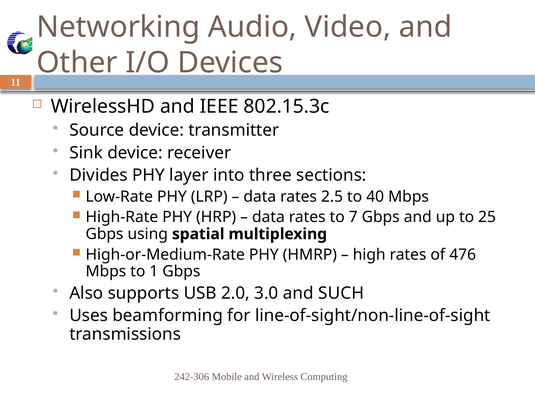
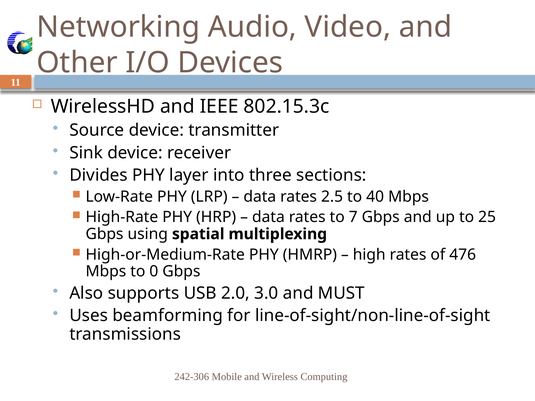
1: 1 -> 0
SUCH: SUCH -> MUST
